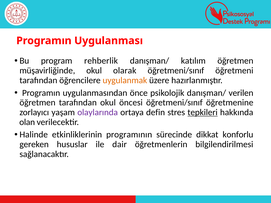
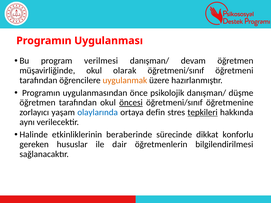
rehberlik: rehberlik -> verilmesi
katılım: katılım -> devam
verilen: verilen -> düşme
öncesi underline: none -> present
olaylarında colour: purple -> blue
olan: olan -> aynı
programının: programının -> beraberinde
